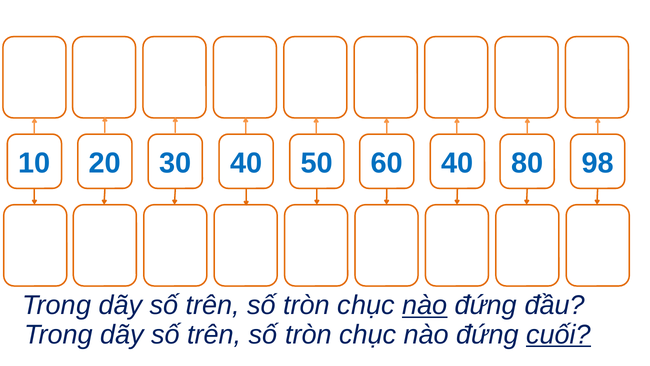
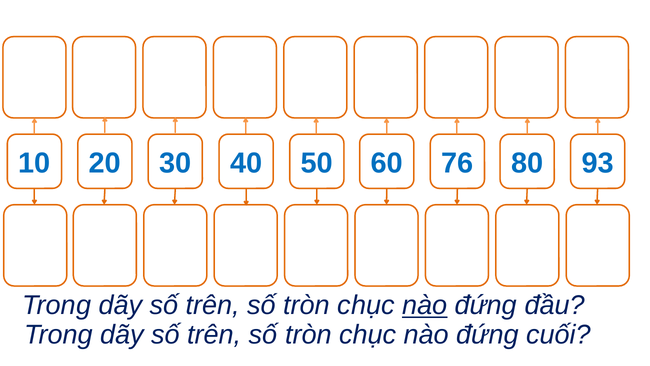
60 40: 40 -> 76
98: 98 -> 93
cuối underline: present -> none
